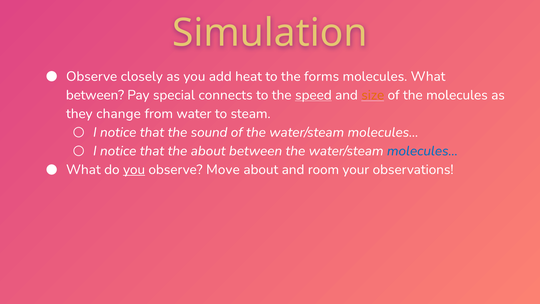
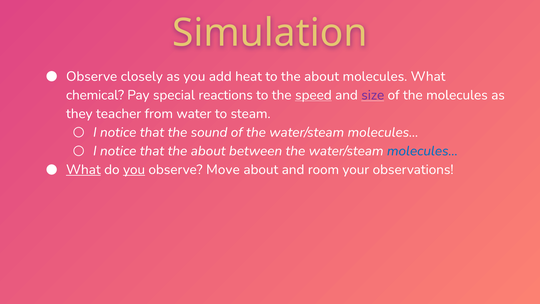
to the forms: forms -> about
between at (95, 95): between -> chemical
connects: connects -> reactions
size colour: orange -> purple
change: change -> teacher
What at (83, 169) underline: none -> present
